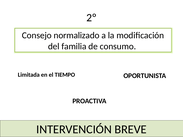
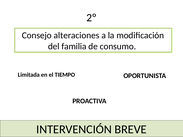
normalizado: normalizado -> alteraciones
